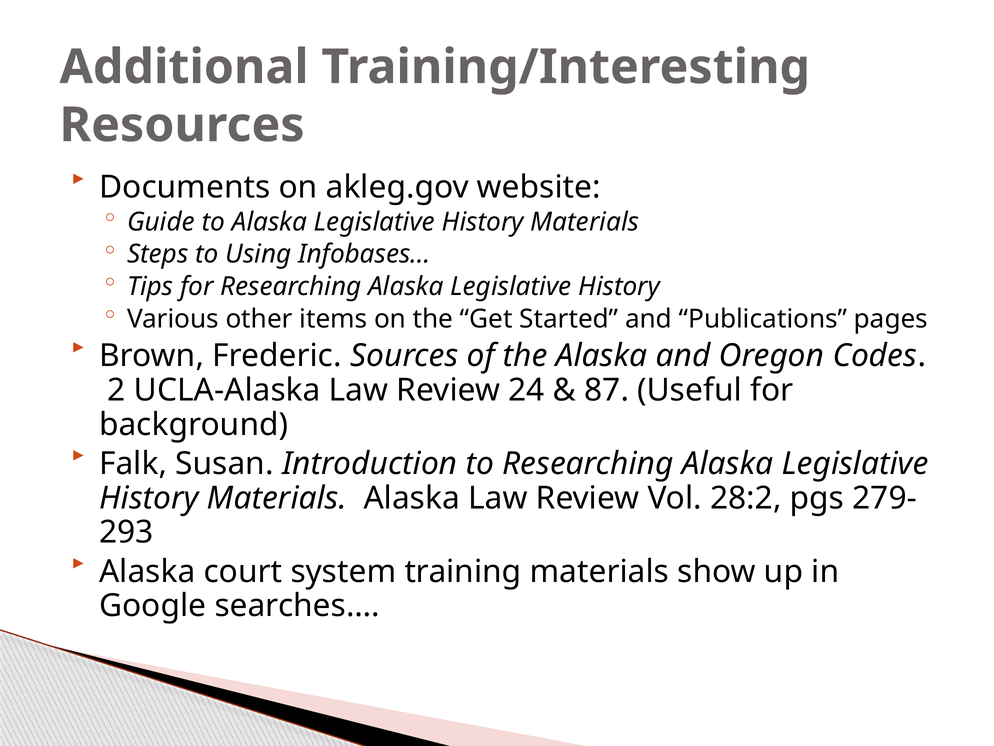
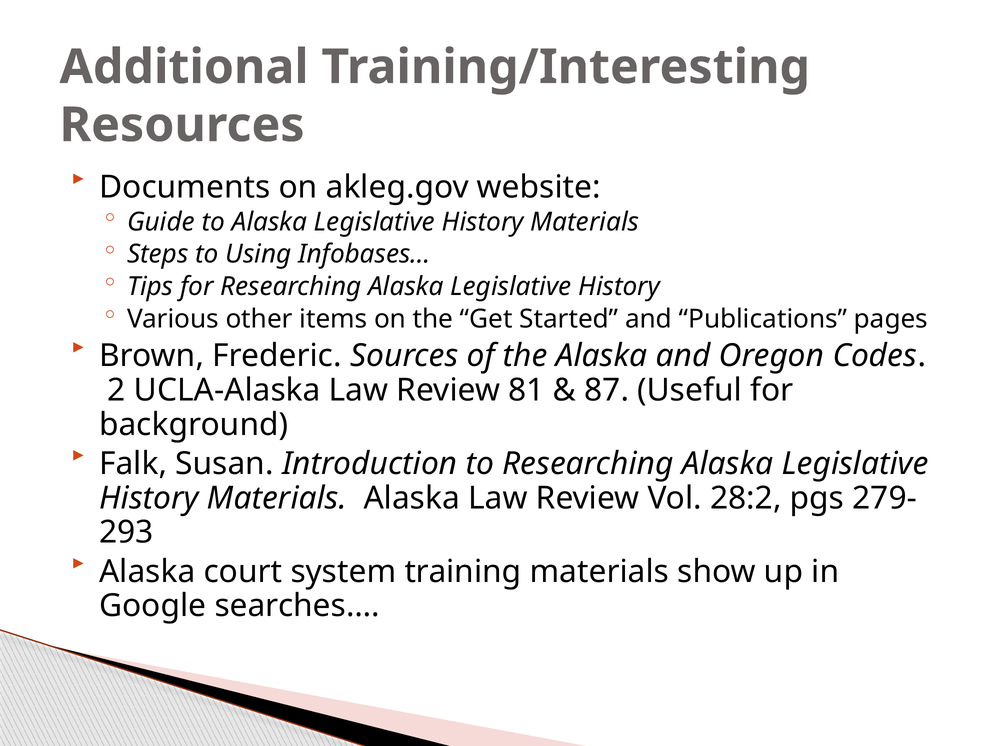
24: 24 -> 81
